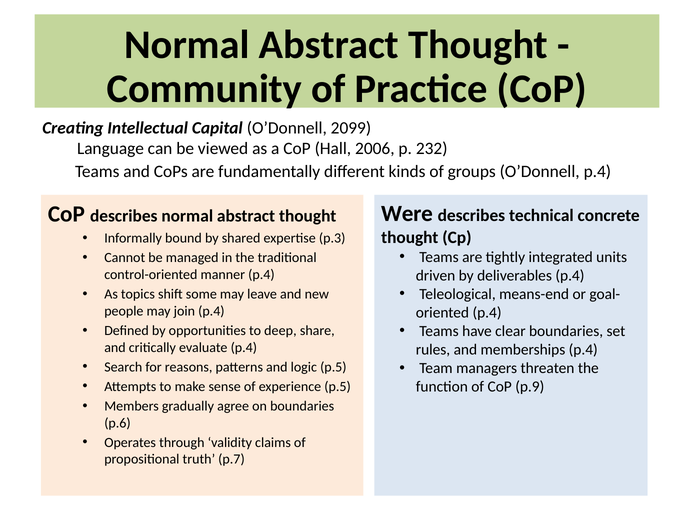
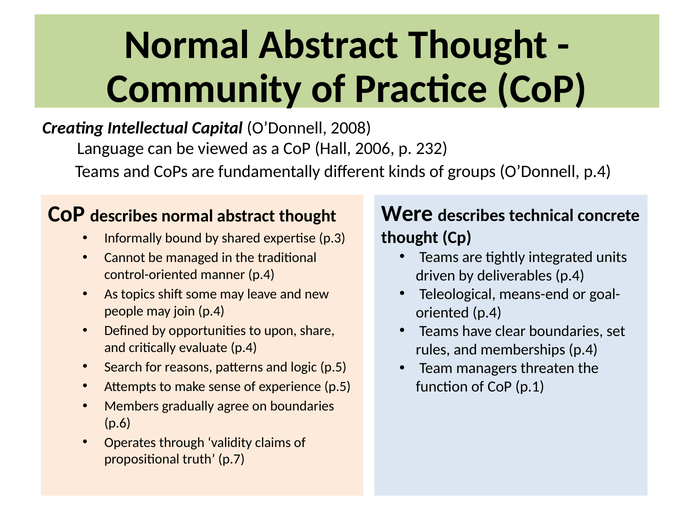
2099: 2099 -> 2008
deep: deep -> upon
p.9: p.9 -> p.1
